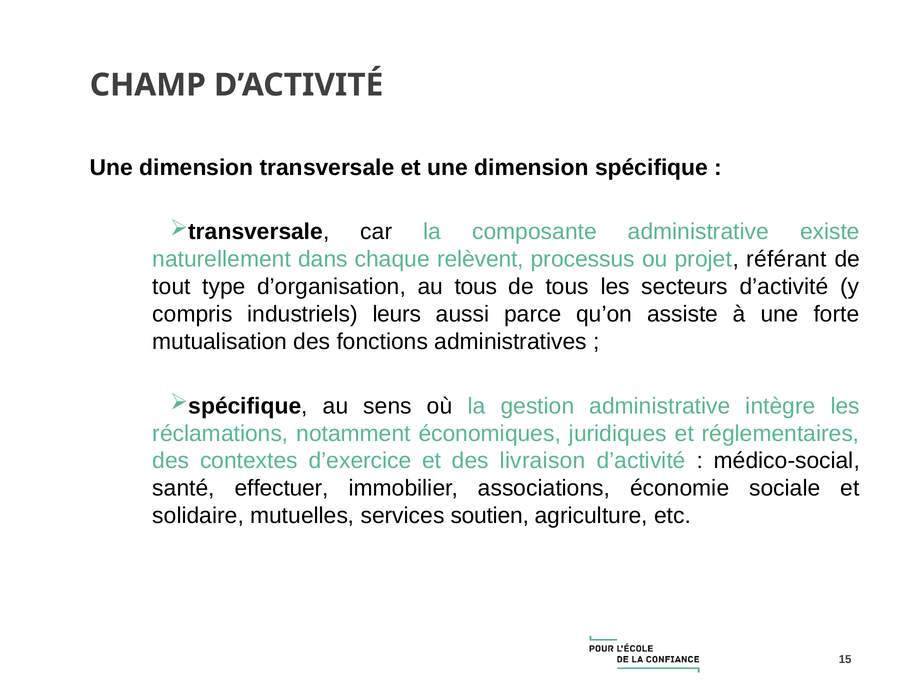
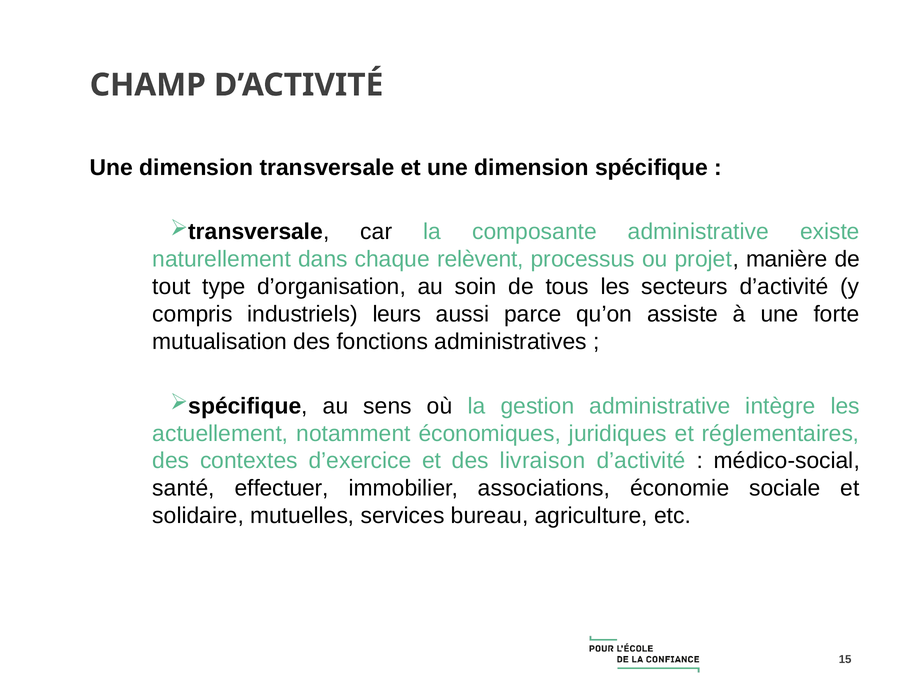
référant: référant -> manière
au tous: tous -> soin
réclamations: réclamations -> actuellement
soutien: soutien -> bureau
